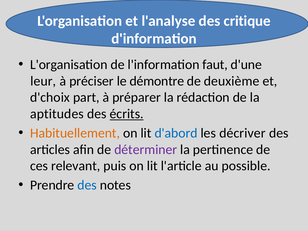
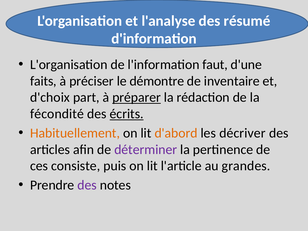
critique: critique -> résumé
leur: leur -> faits
deuxième: deuxième -> inventaire
préparer underline: none -> present
aptitudes: aptitudes -> fécondité
d'abord colour: blue -> orange
relevant: relevant -> consiste
possible: possible -> grandes
des at (87, 185) colour: blue -> purple
